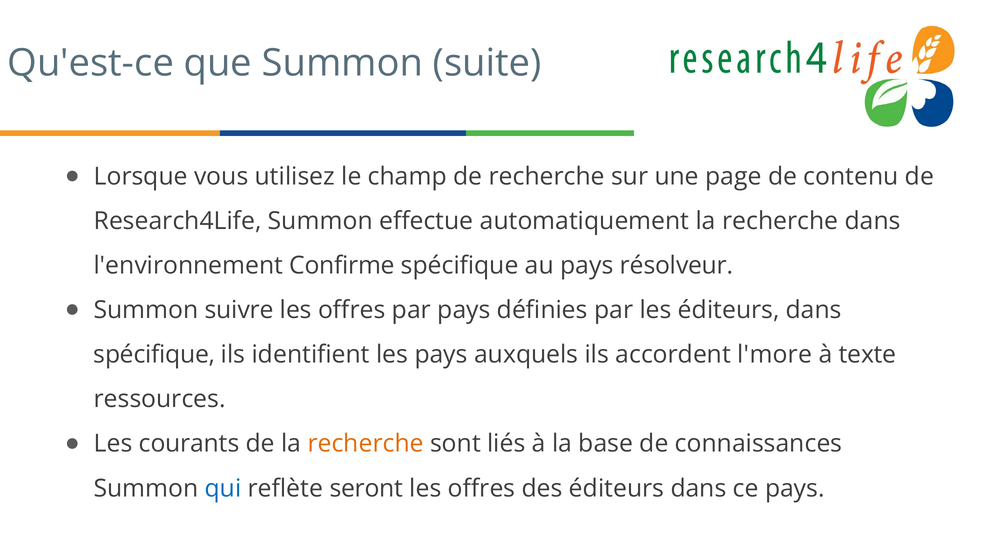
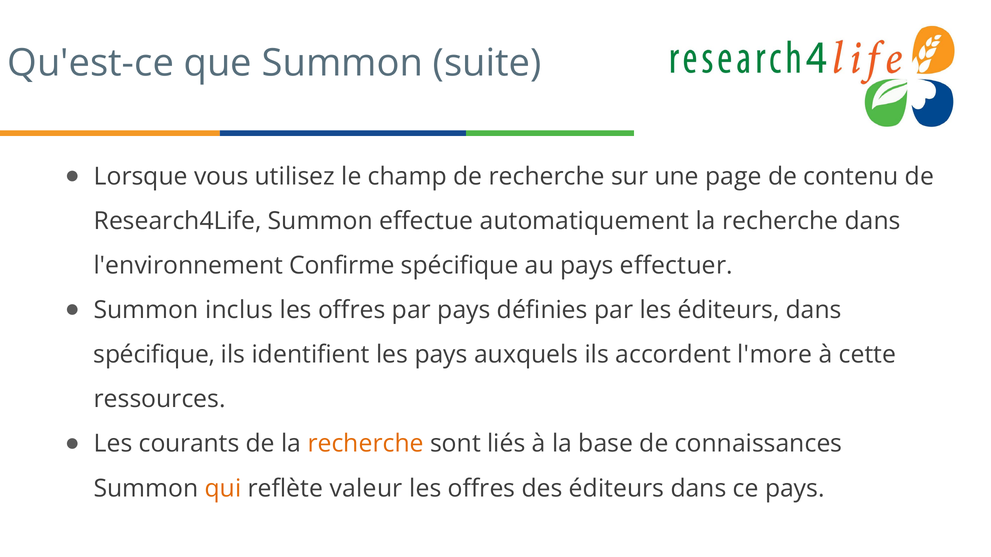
résolveur: résolveur -> effectuer
suivre: suivre -> inclus
texte: texte -> cette
qui colour: blue -> orange
seront: seront -> valeur
